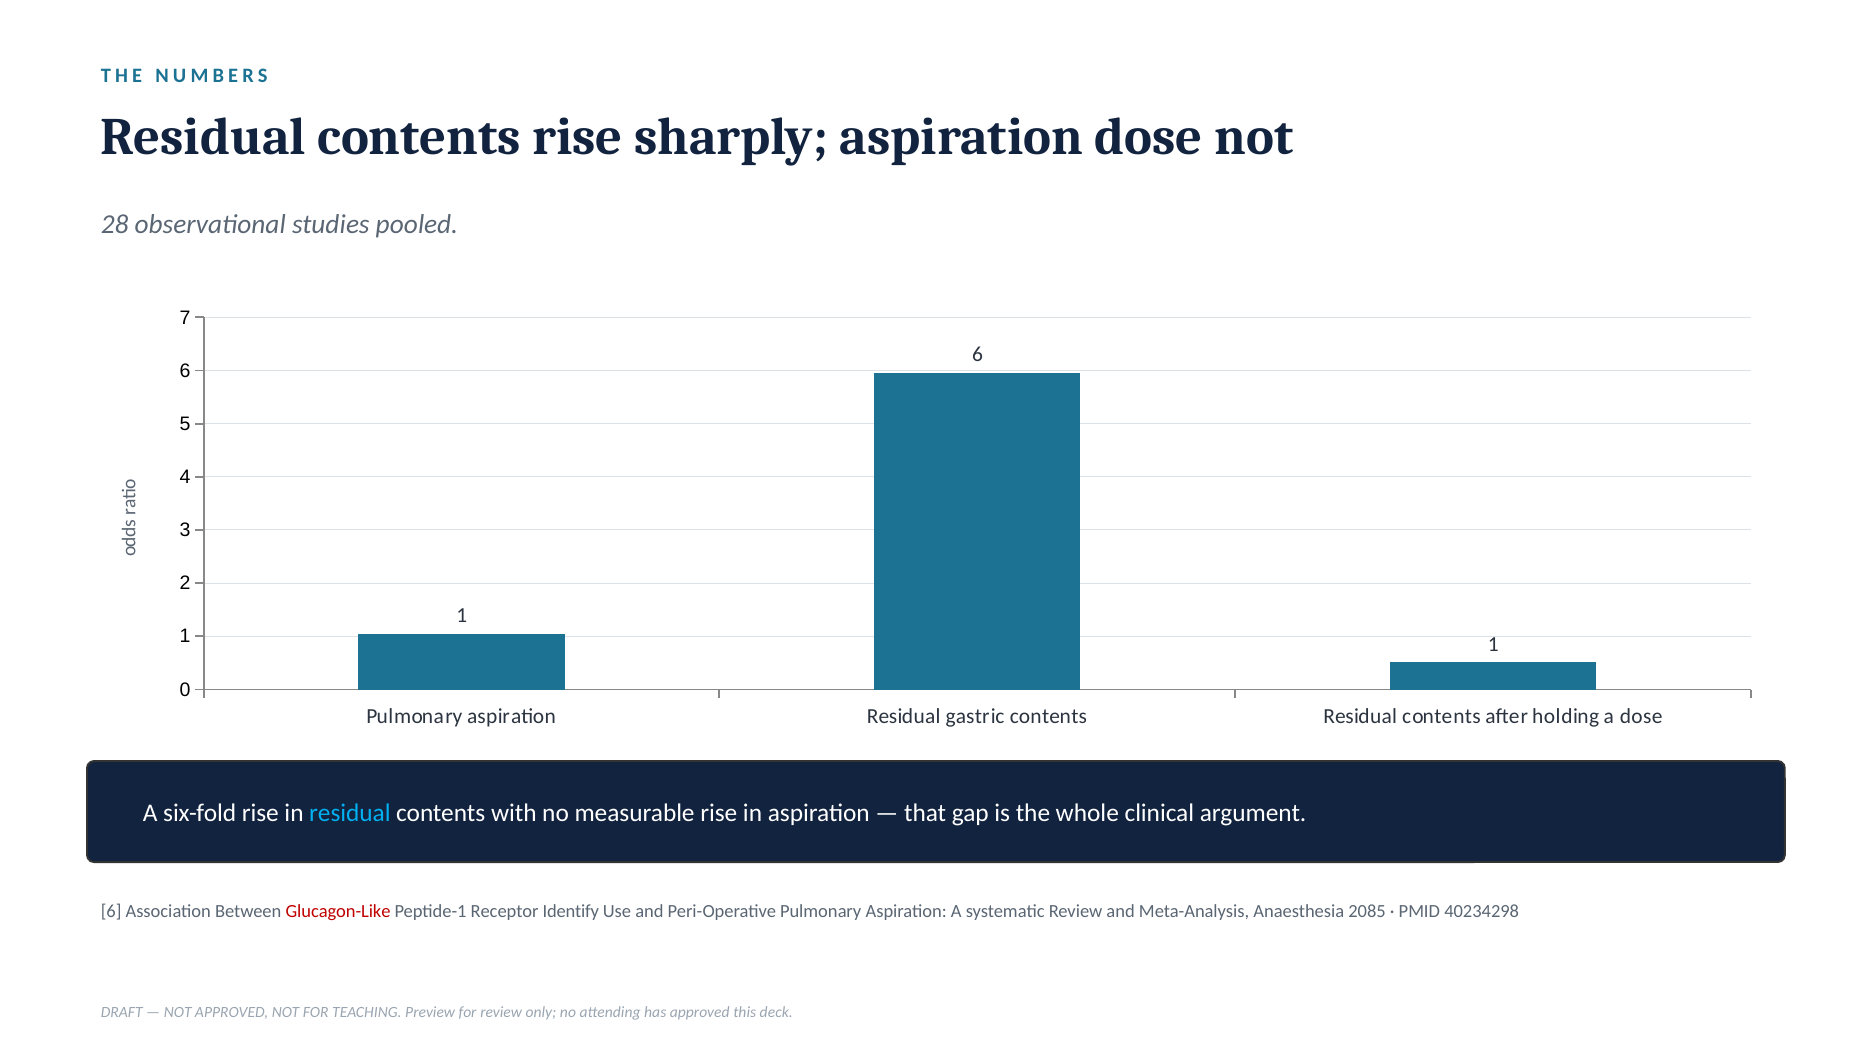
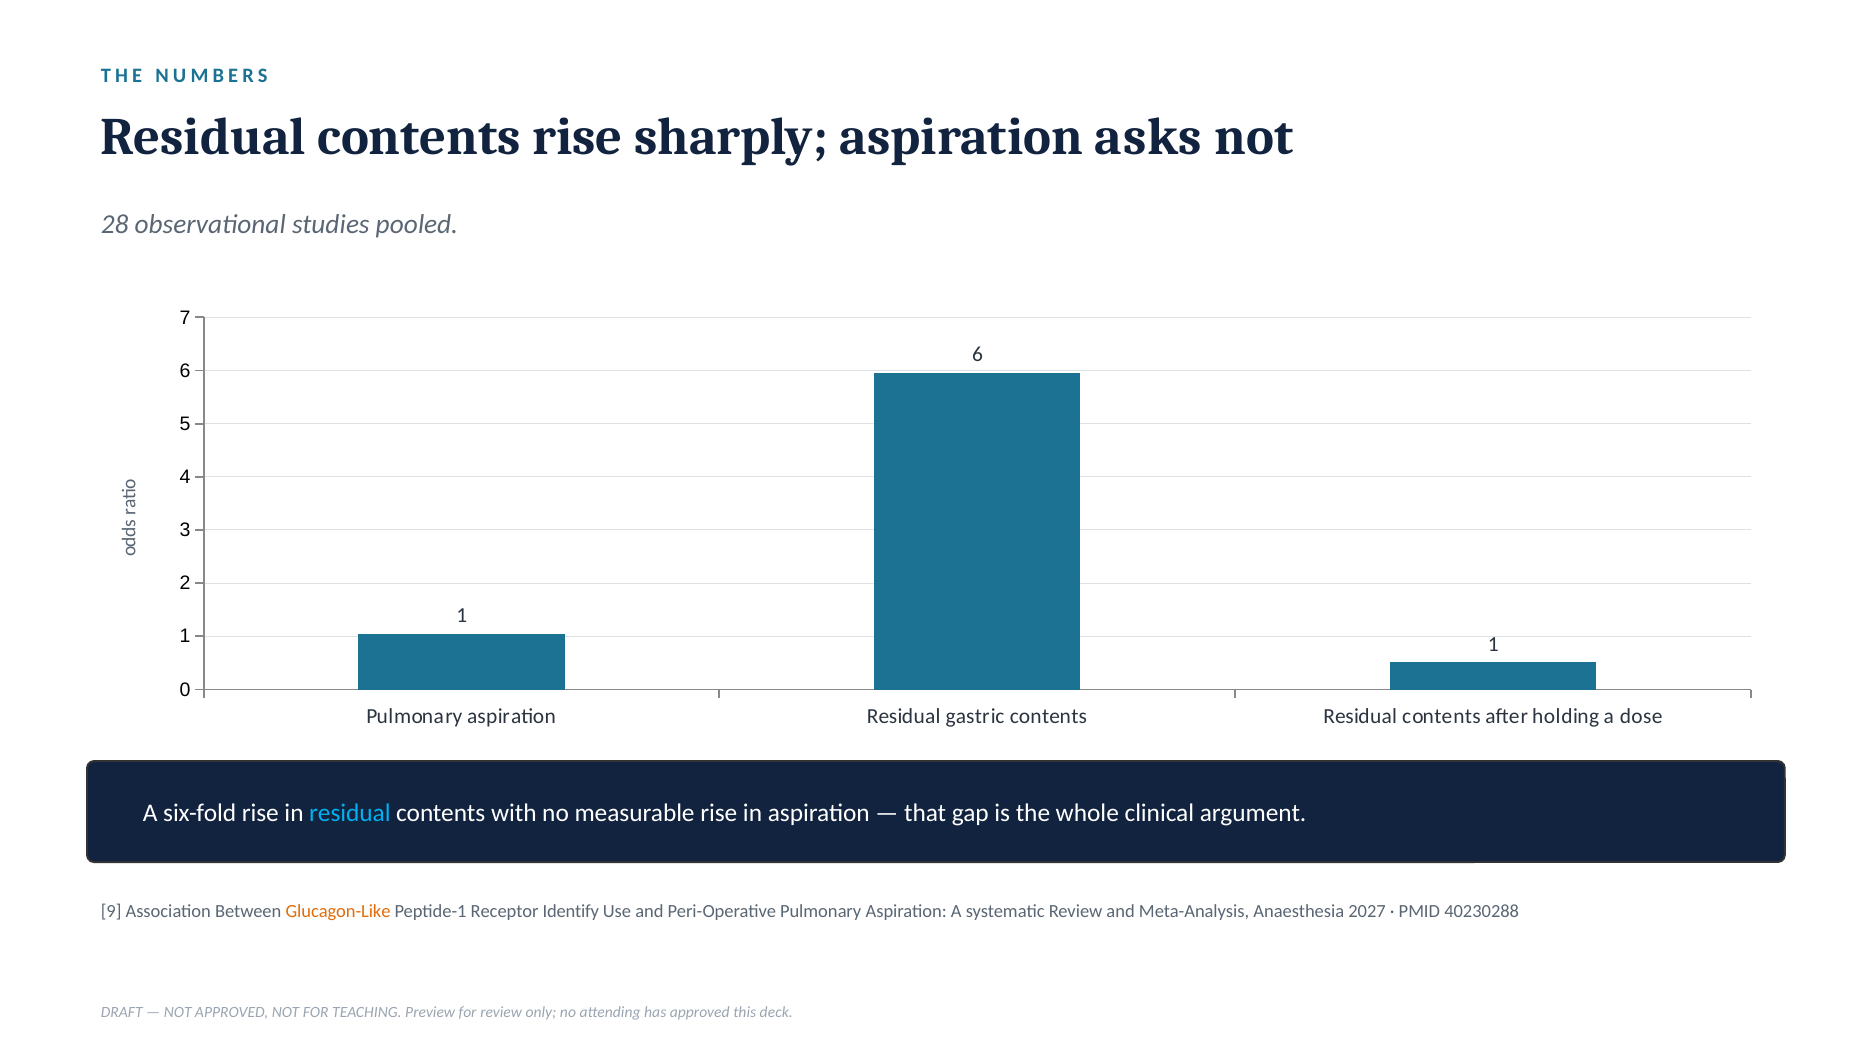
aspiration dose: dose -> asks
6 at (111, 911): 6 -> 9
Glucagon-Like colour: red -> orange
2085: 2085 -> 2027
40234298: 40234298 -> 40230288
